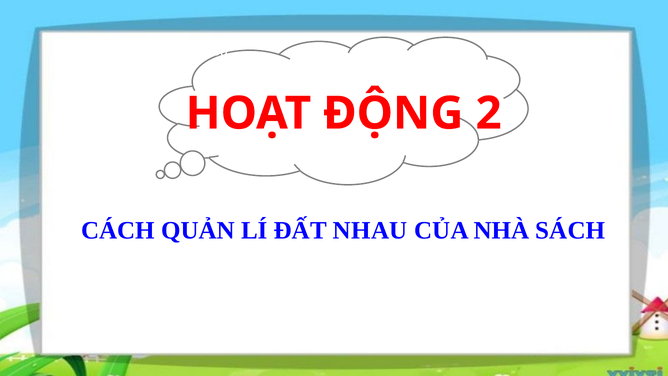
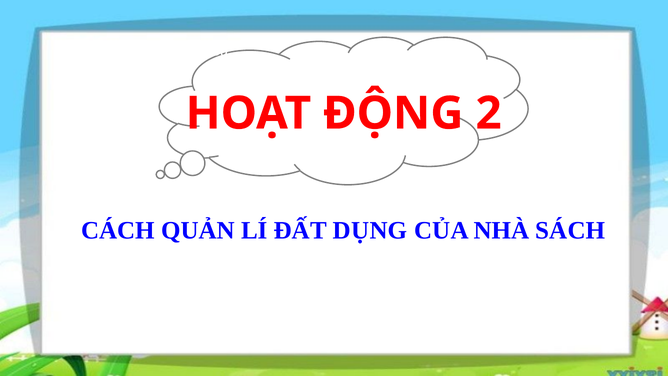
NHAU: NHAU -> DỤNG
